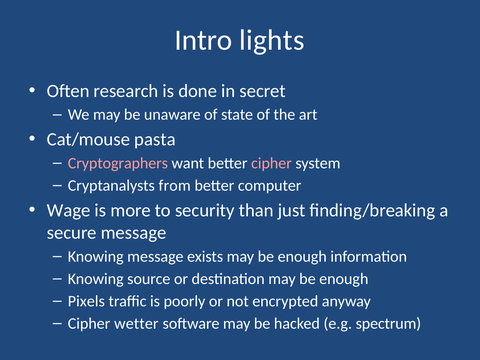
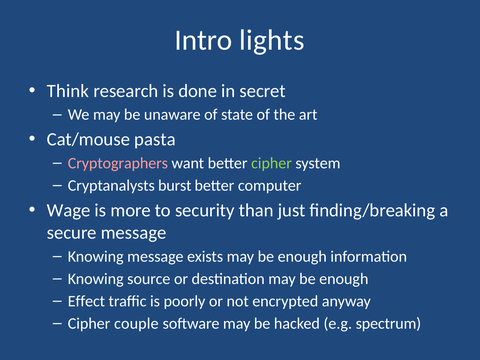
Often: Often -> Think
cipher at (271, 163) colour: pink -> light green
from: from -> burst
Pixels: Pixels -> Effect
wetter: wetter -> couple
